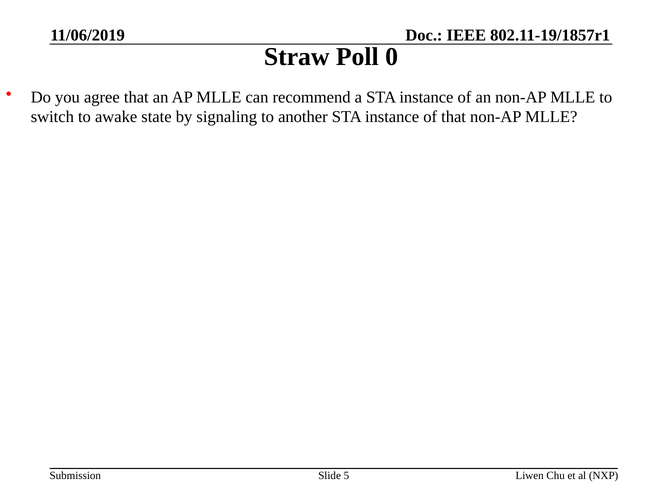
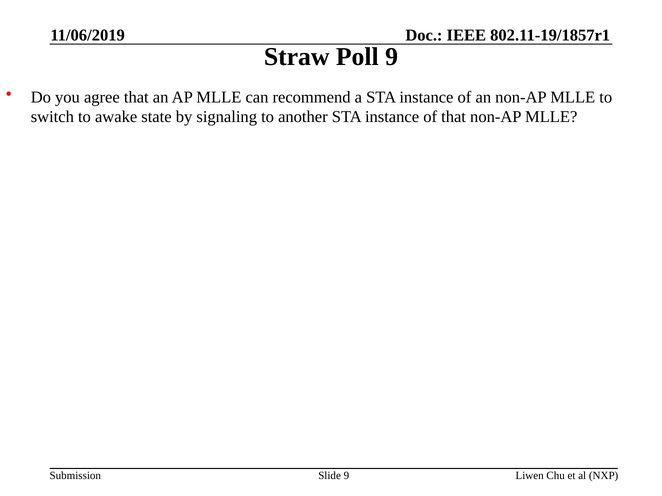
Poll 0: 0 -> 9
Slide 5: 5 -> 9
